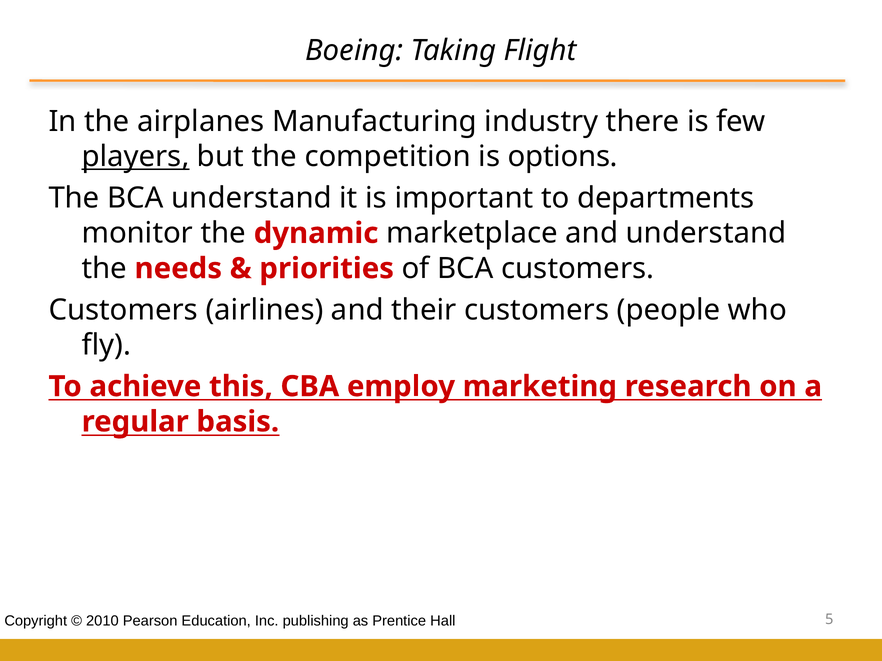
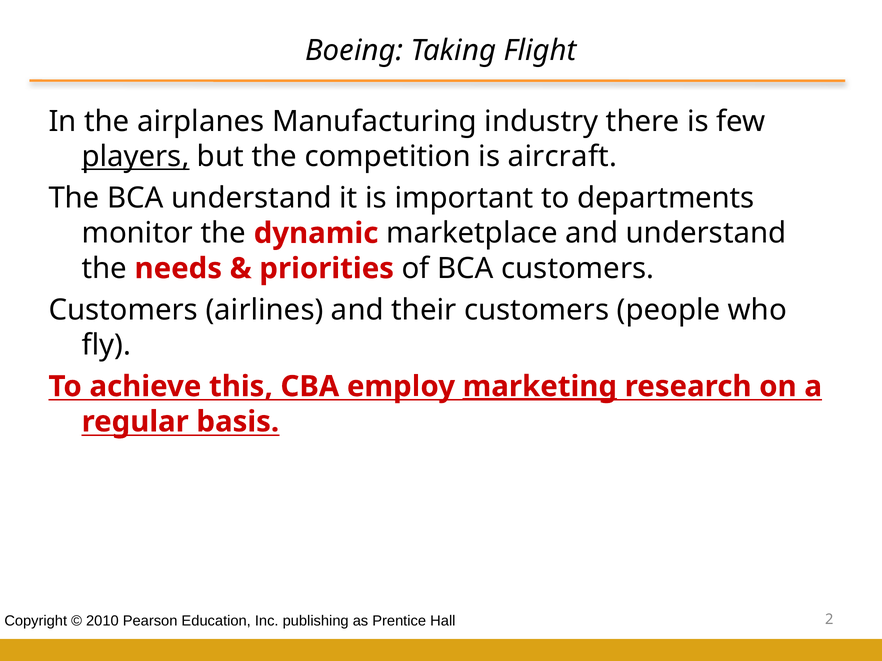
options: options -> aircraft
marketing underline: none -> present
5: 5 -> 2
